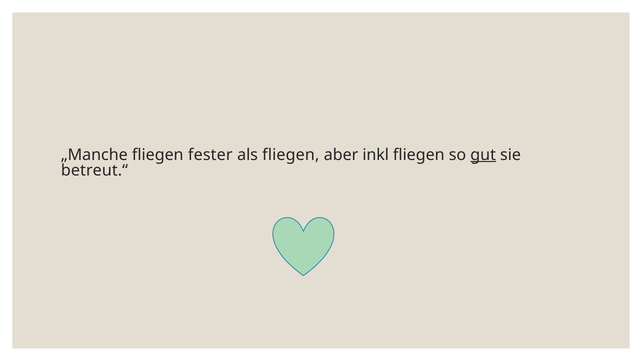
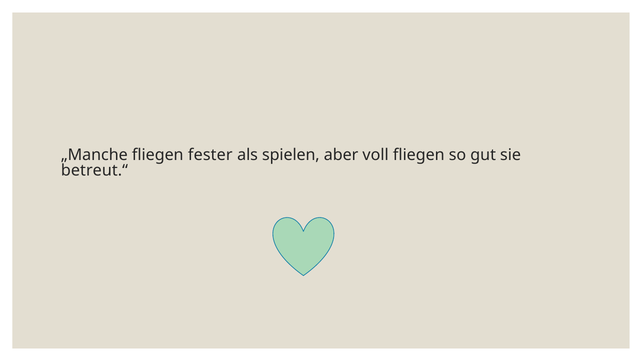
als fliegen: fliegen -> spielen
inkl: inkl -> voll
gut underline: present -> none
